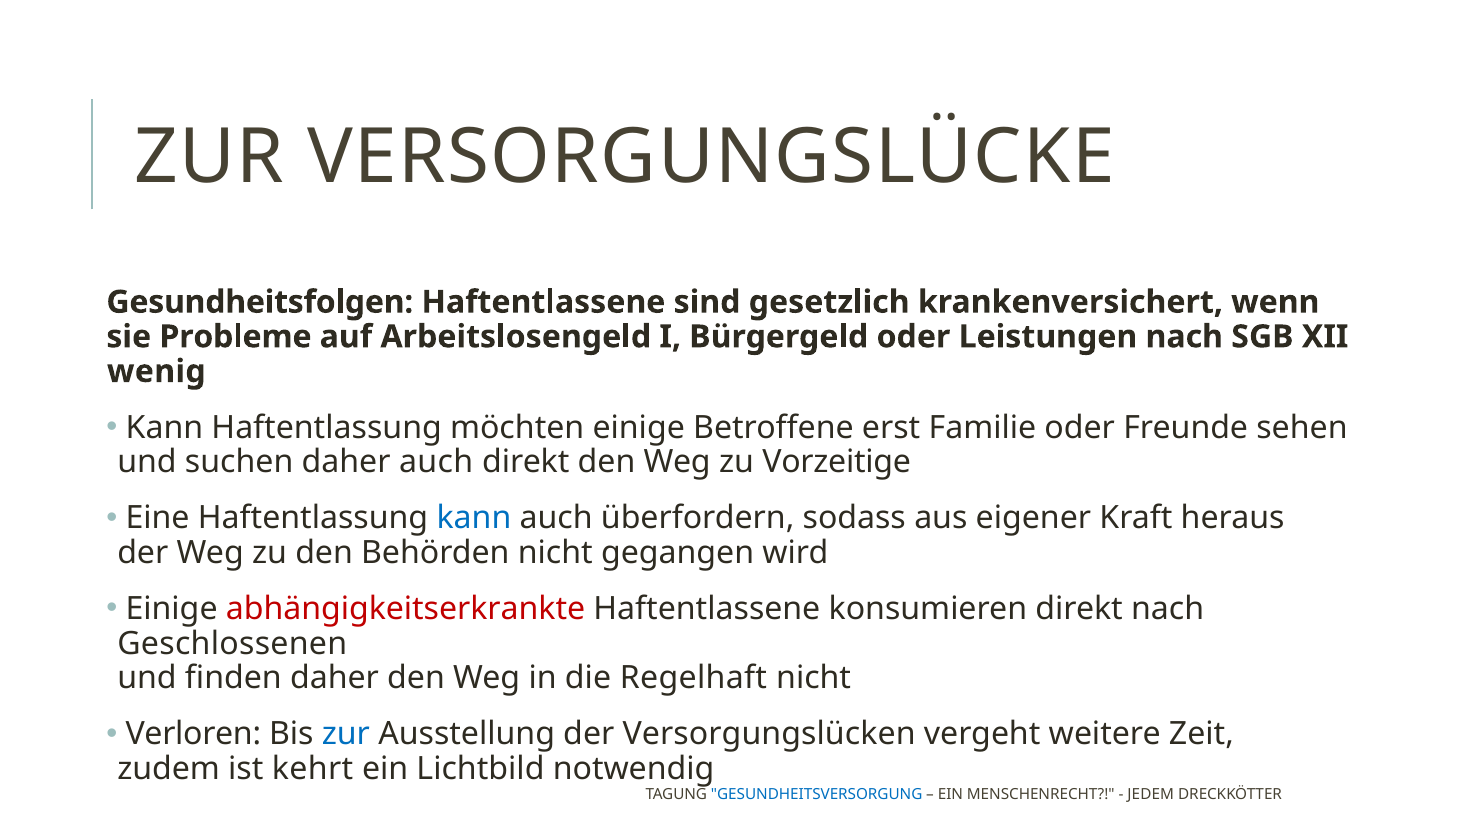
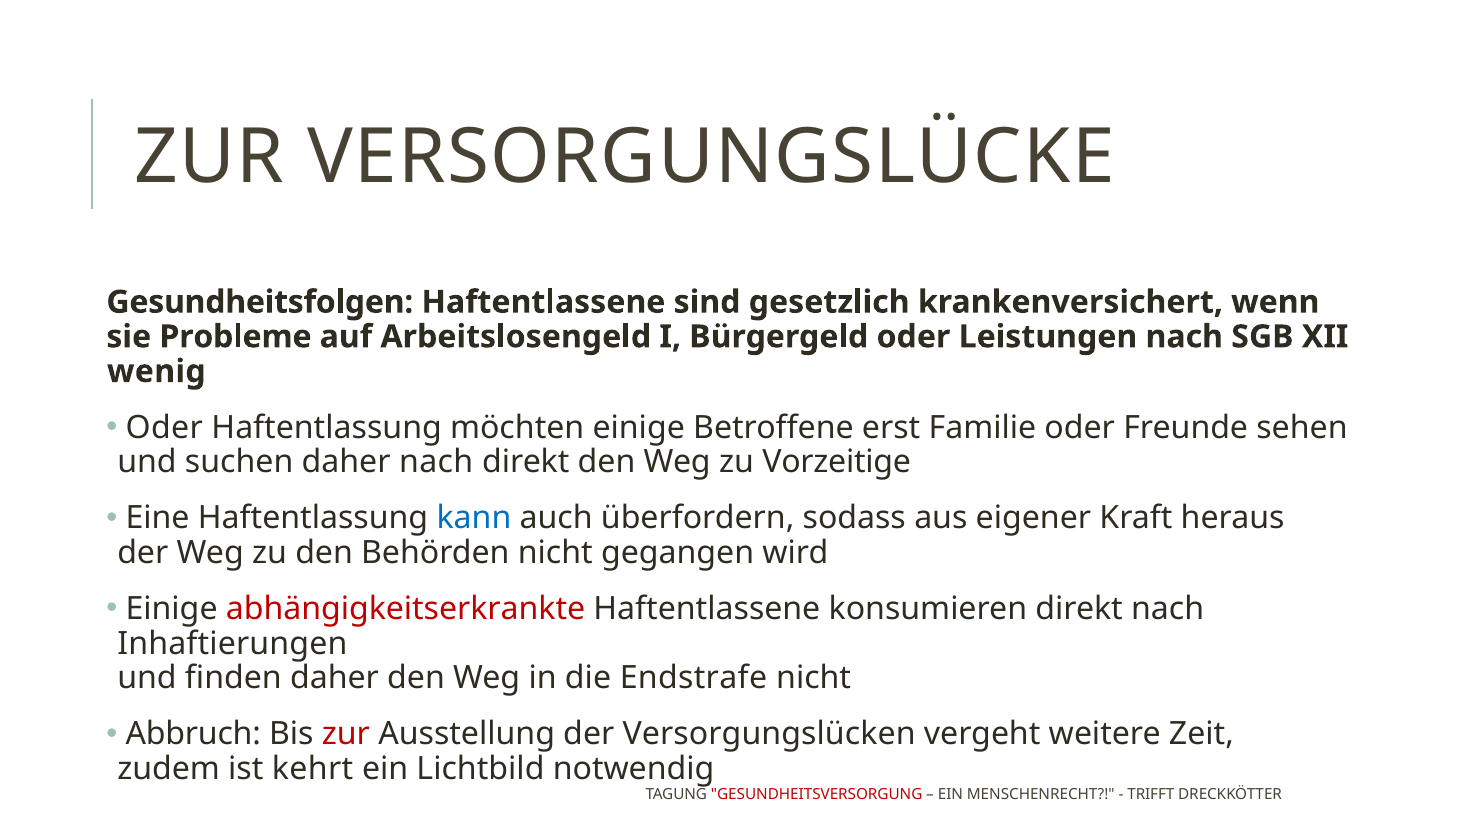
Kann at (164, 428): Kann -> Oder
daher auch: auch -> nach
Geschlossenen: Geschlossenen -> Inhaftierungen
Regelhaft: Regelhaft -> Endstrafe
Verloren: Verloren -> Abbruch
zur at (346, 734) colour: blue -> red
GESUNDHEITSVERSORGUNG colour: blue -> red
JEDEM: JEDEM -> TRIFFT
